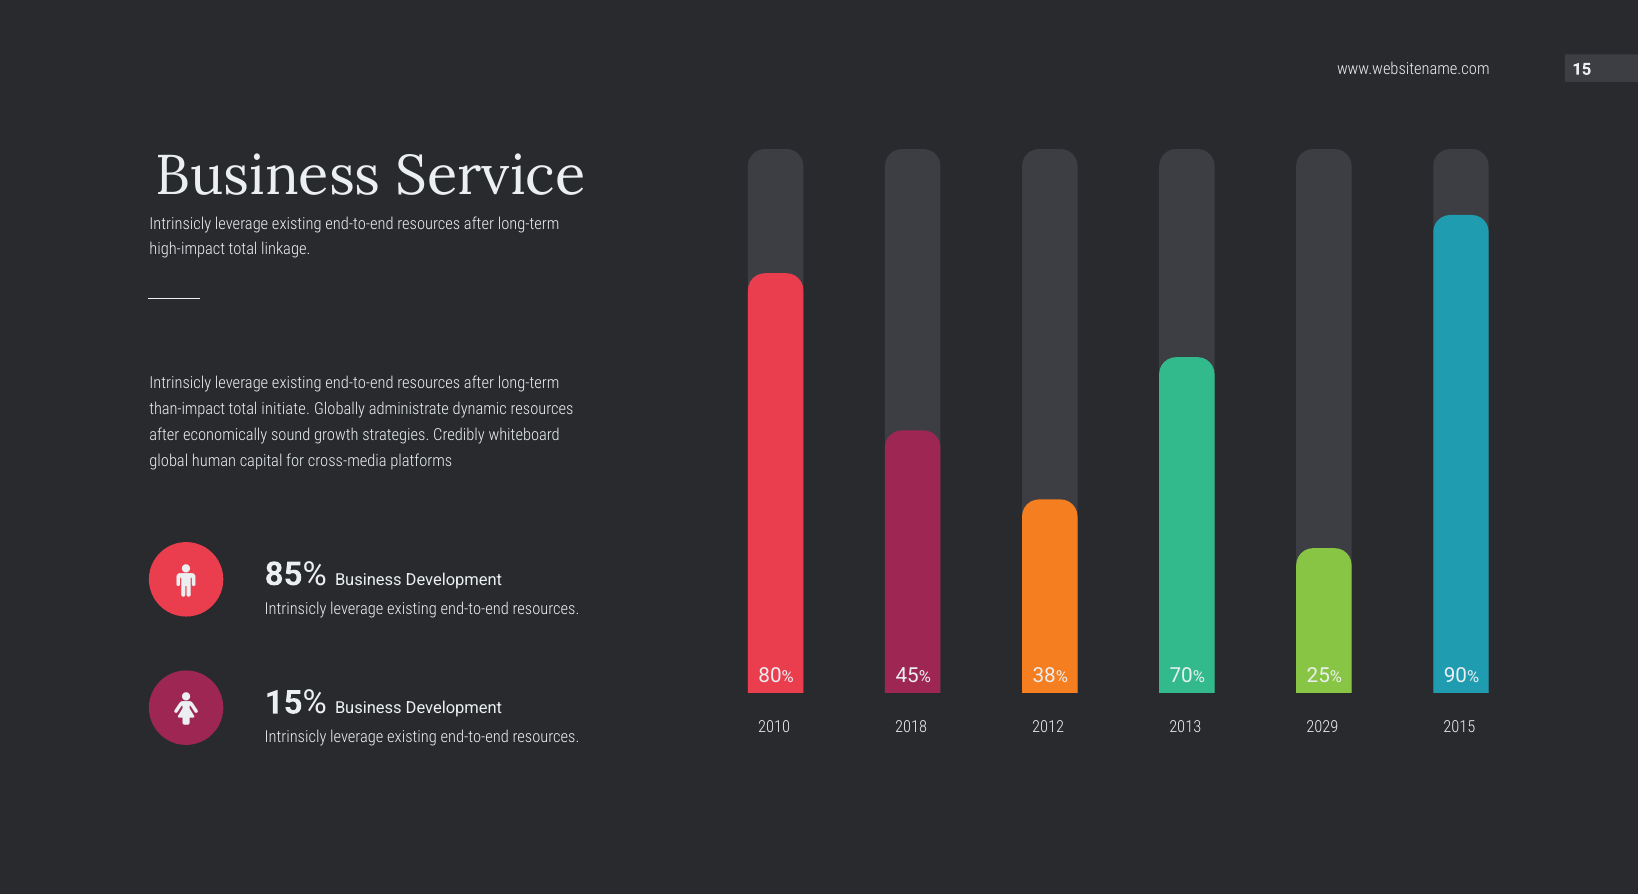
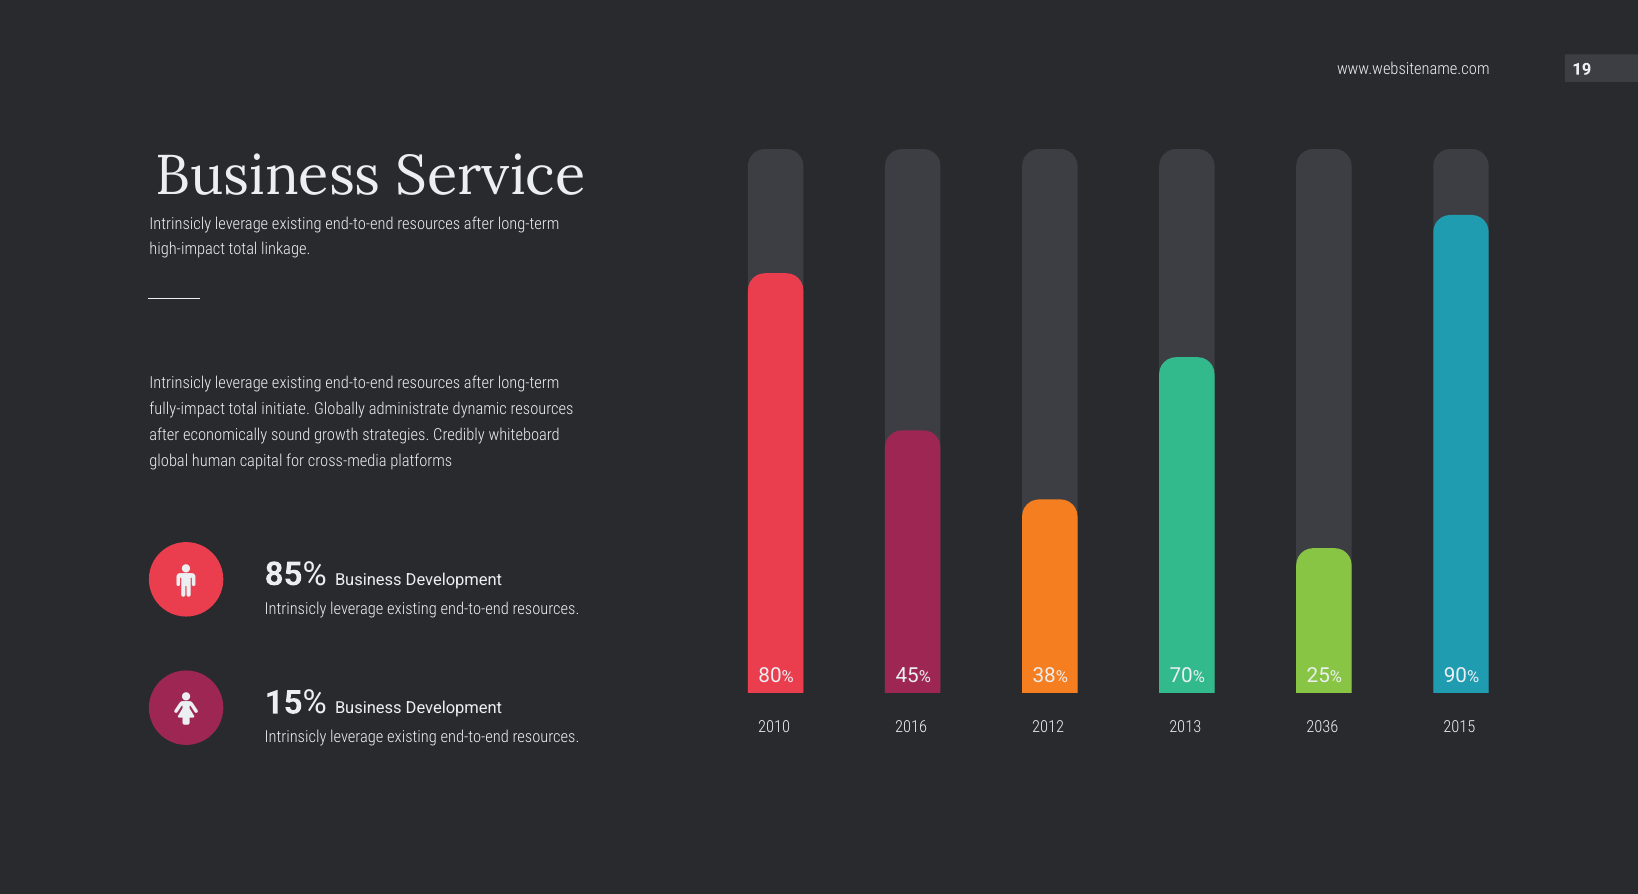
15: 15 -> 19
than-impact: than-impact -> fully-impact
2018: 2018 -> 2016
2029: 2029 -> 2036
